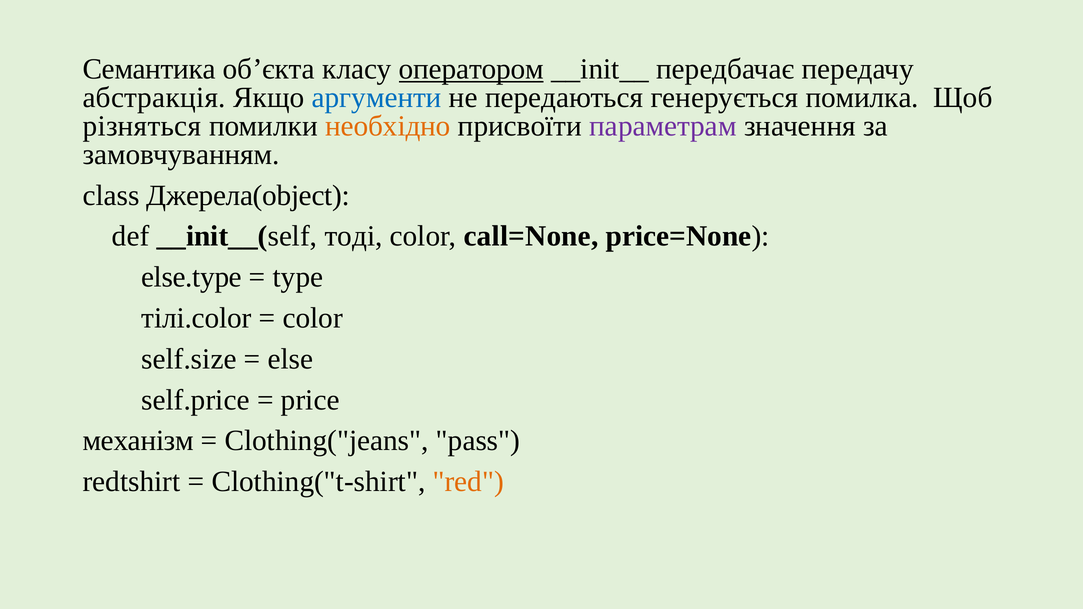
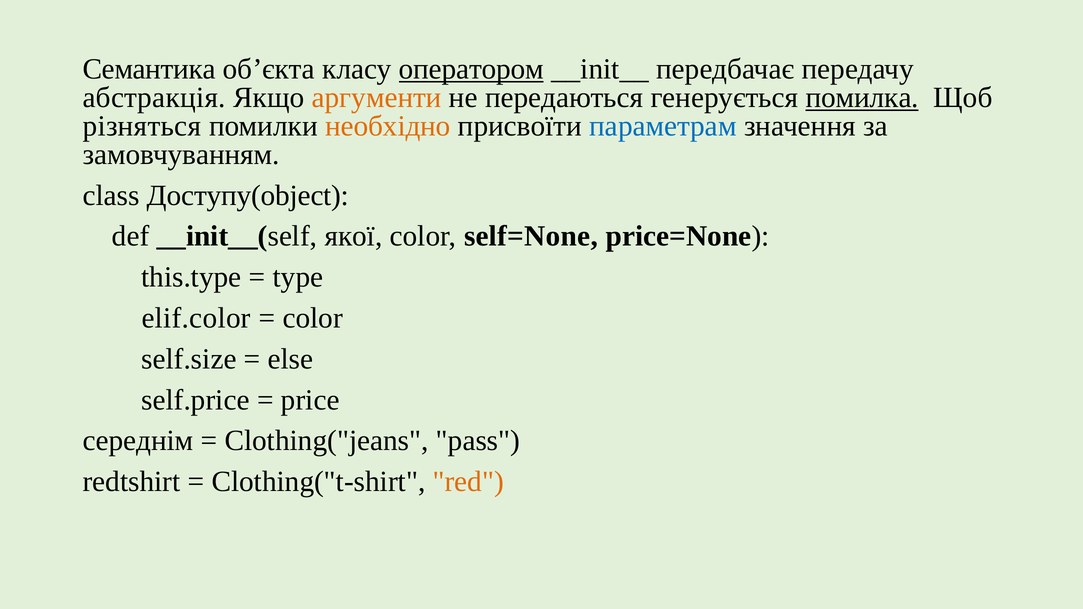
аргументи colour: blue -> orange
помилка underline: none -> present
параметрам colour: purple -> blue
Джерела(object: Джерела(object -> Доступу(object
тоді: тоді -> якої
call=None: call=None -> self=None
else.type: else.type -> this.type
тілі.color: тілі.color -> elif.color
механізм: механізм -> середнім
